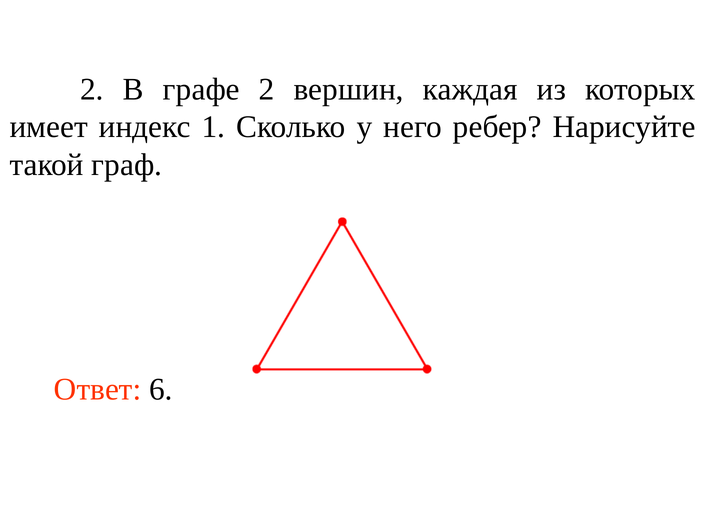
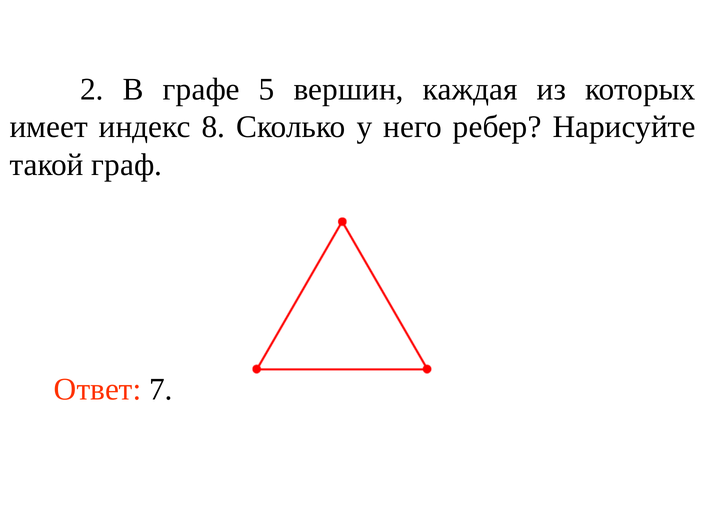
графе 2: 2 -> 5
1: 1 -> 8
6: 6 -> 7
